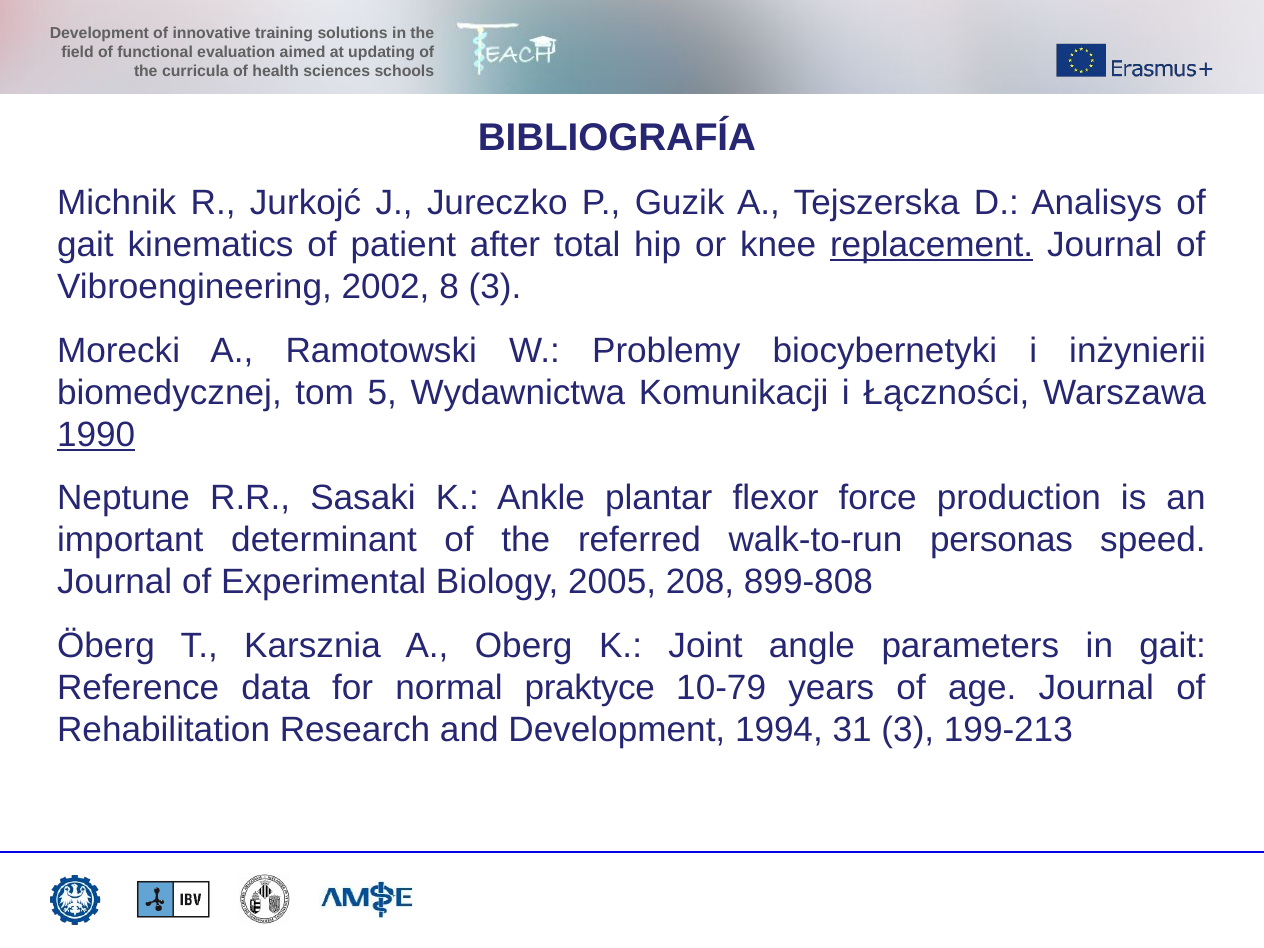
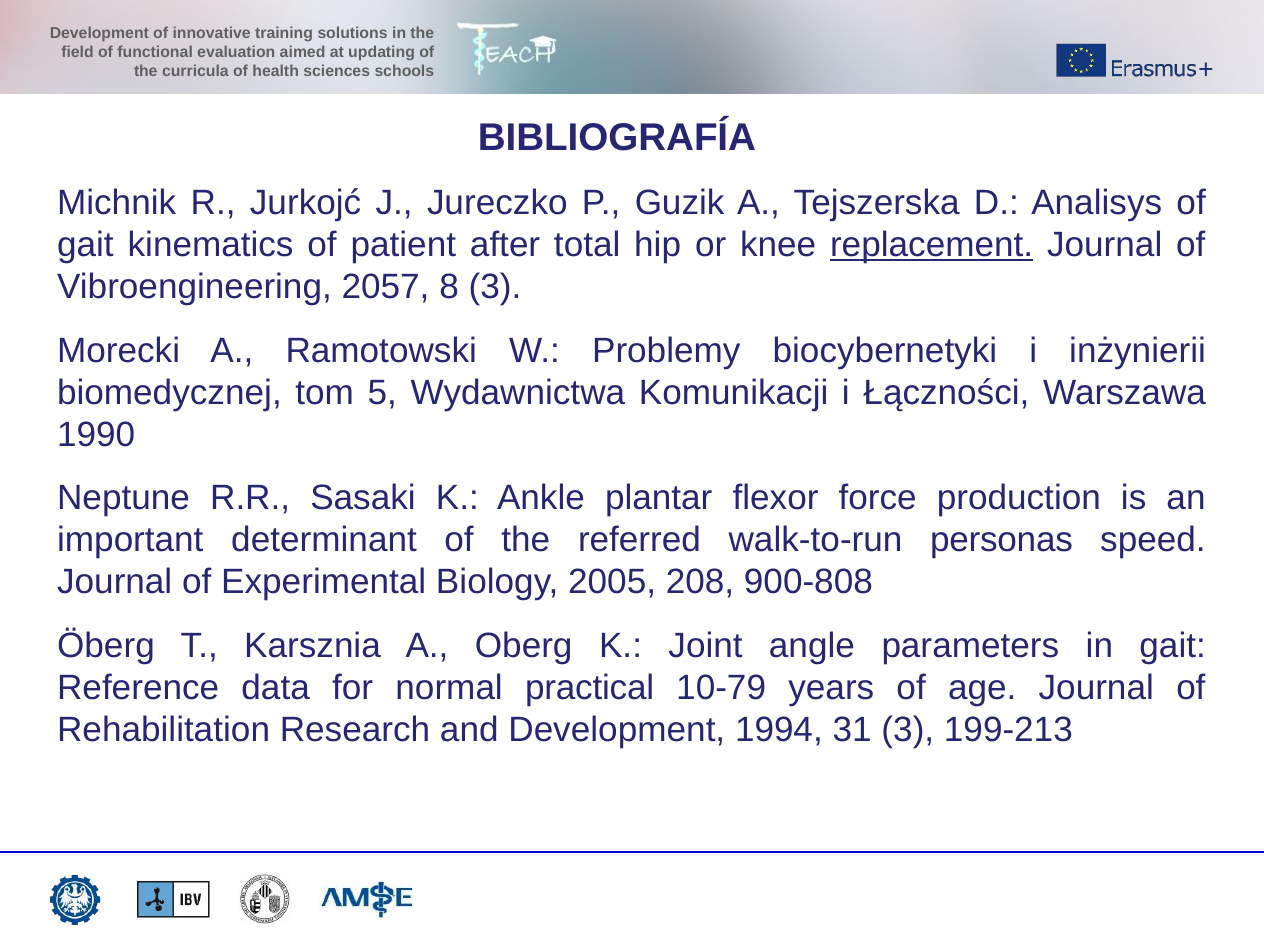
2002: 2002 -> 2057
1990 underline: present -> none
899-808: 899-808 -> 900-808
praktyce: praktyce -> practical
